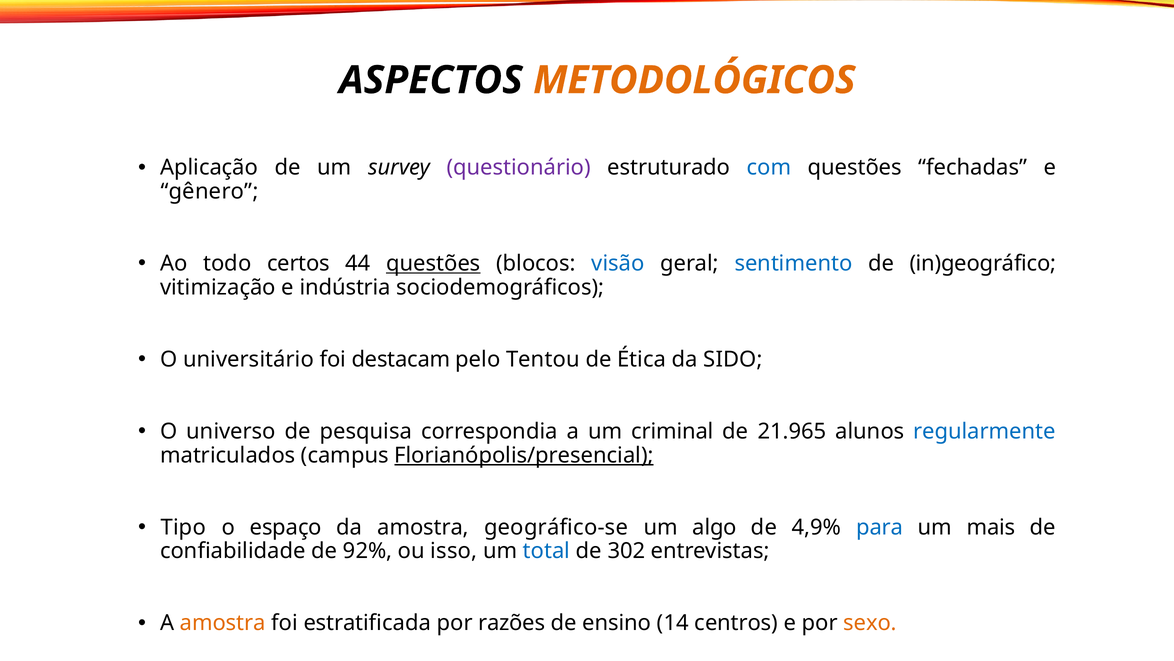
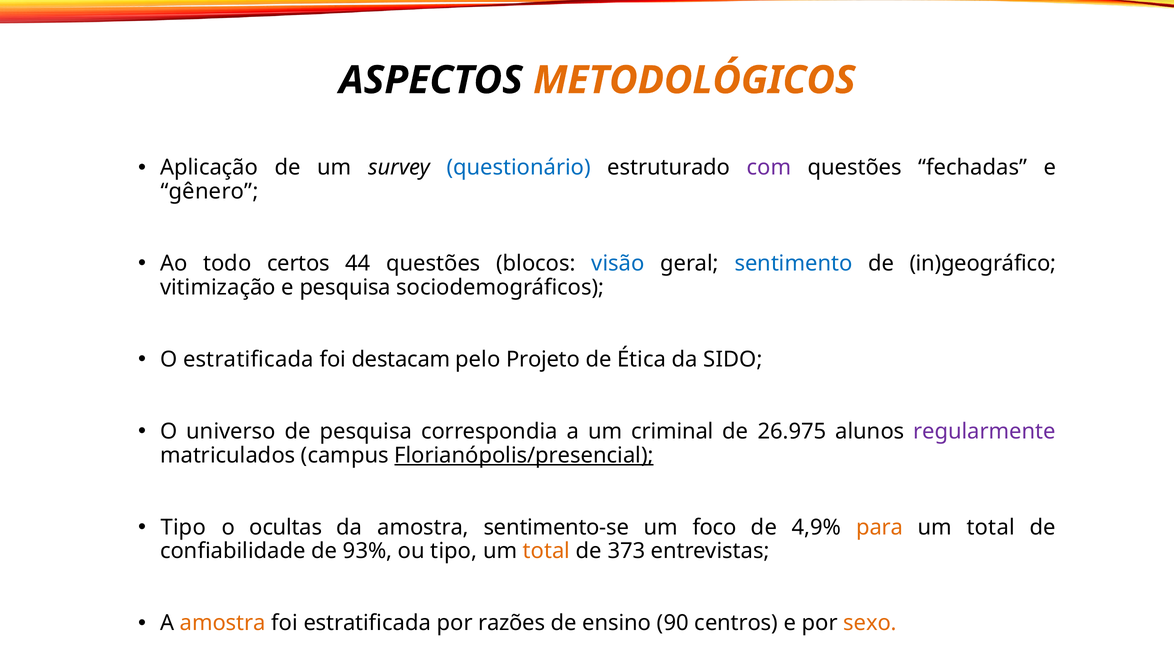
questionário colour: purple -> blue
com colour: blue -> purple
questões at (433, 263) underline: present -> none
e indústria: indústria -> pesquisa
O universitário: universitário -> estratificada
Tentou: Tentou -> Projeto
21.965: 21.965 -> 26.975
regularmente colour: blue -> purple
espaço: espaço -> ocultas
geográfico-se: geográfico-se -> sentimento-se
algo: algo -> foco
para colour: blue -> orange
mais at (991, 527): mais -> total
92%: 92% -> 93%
ou isso: isso -> tipo
total at (547, 551) colour: blue -> orange
302: 302 -> 373
14: 14 -> 90
